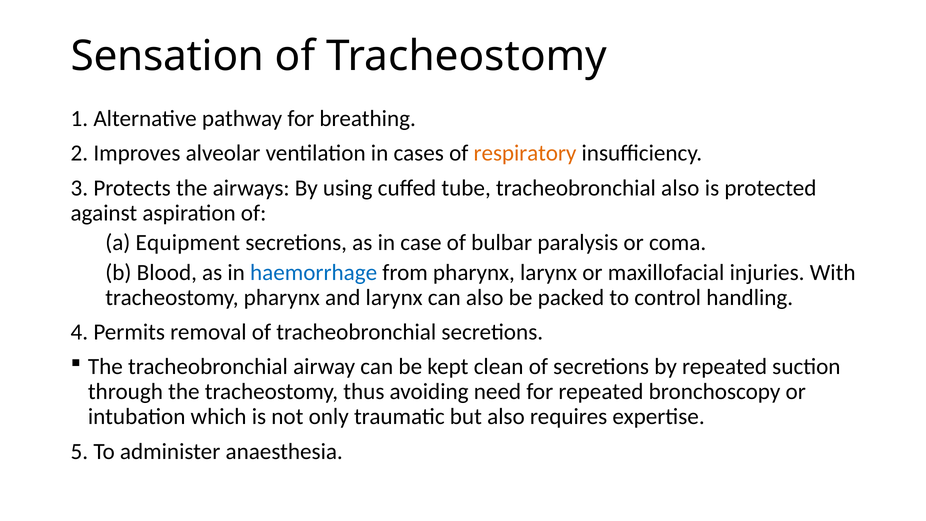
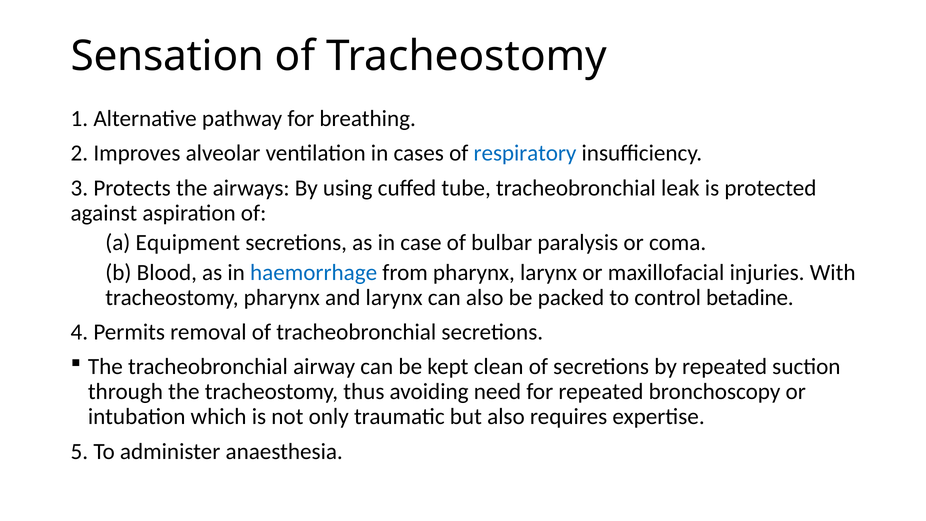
respiratory colour: orange -> blue
tracheobronchial also: also -> leak
handling: handling -> betadine
